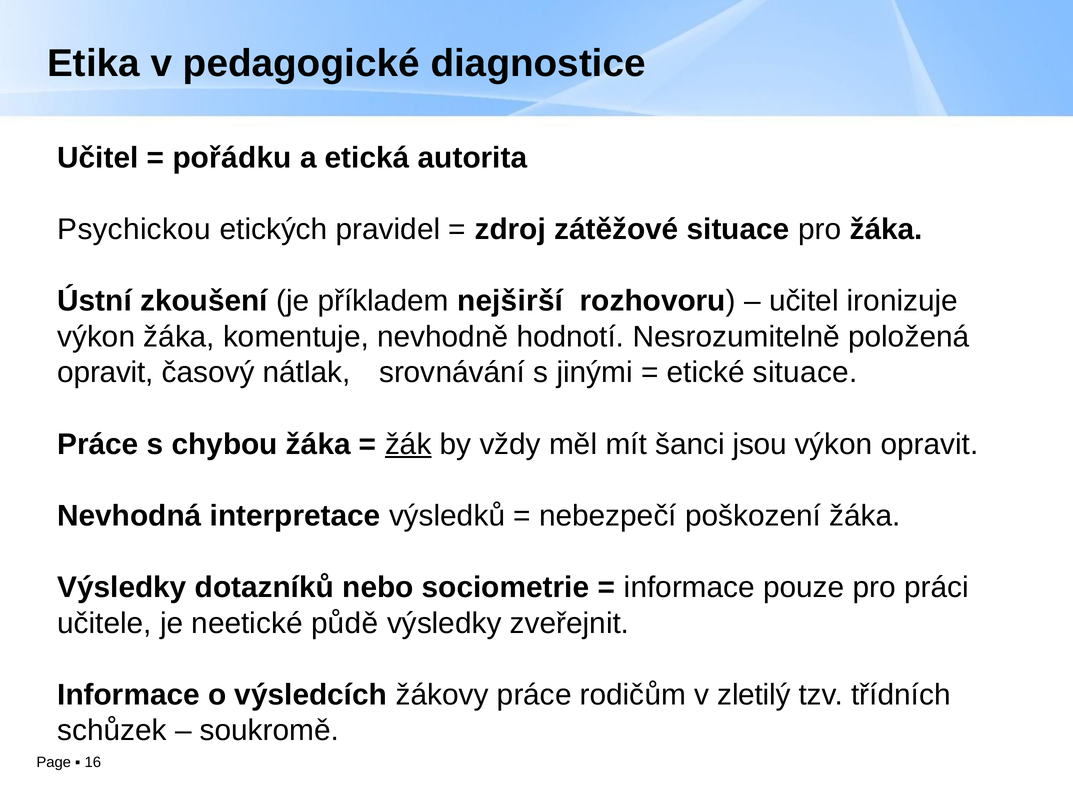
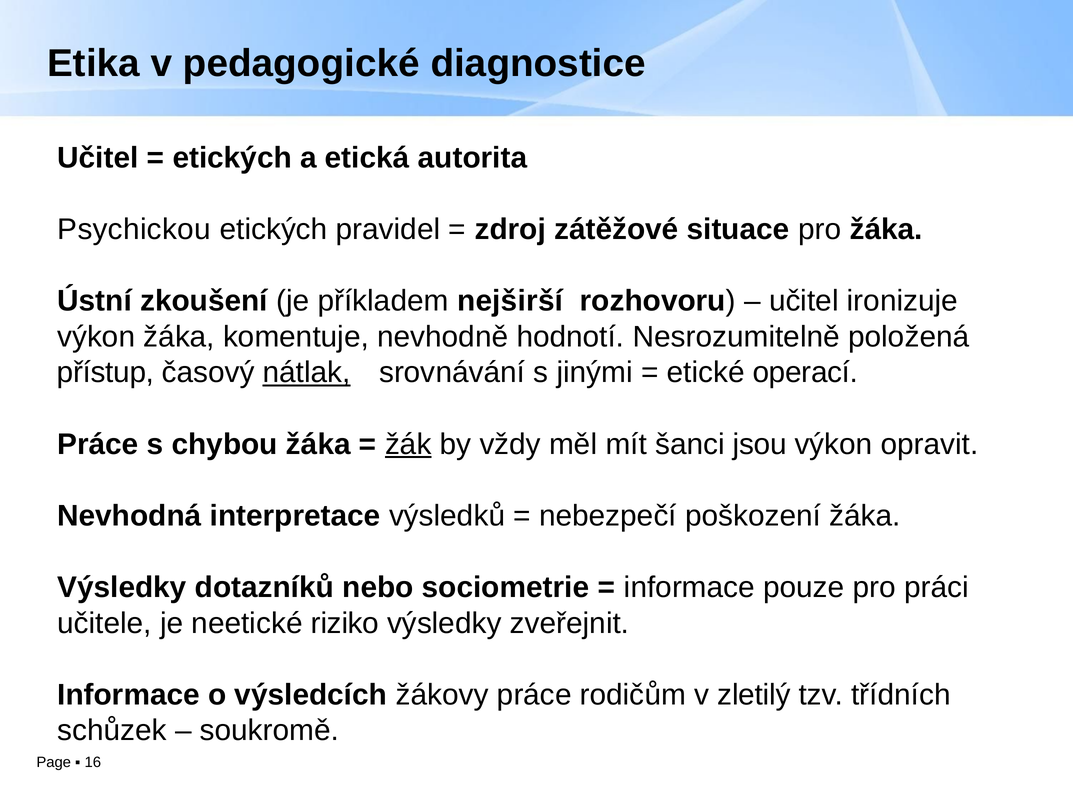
pořádku at (232, 158): pořádku -> etických
opravit at (105, 373): opravit -> přístup
nátlak underline: none -> present
etické situace: situace -> operací
půdě: půdě -> riziko
